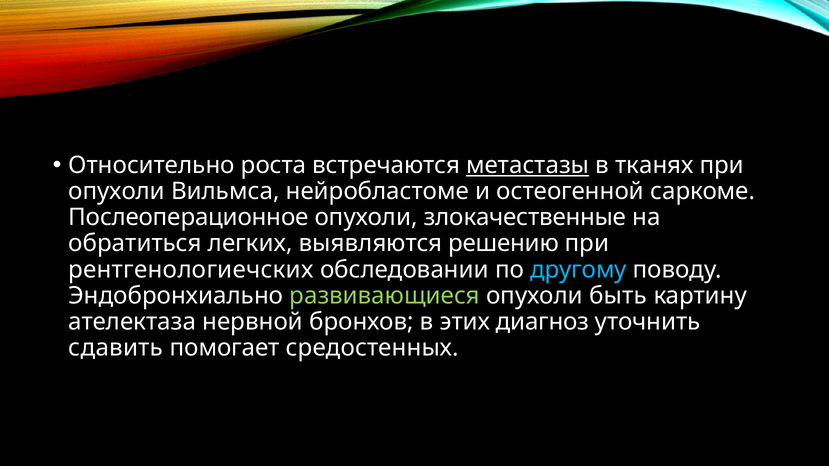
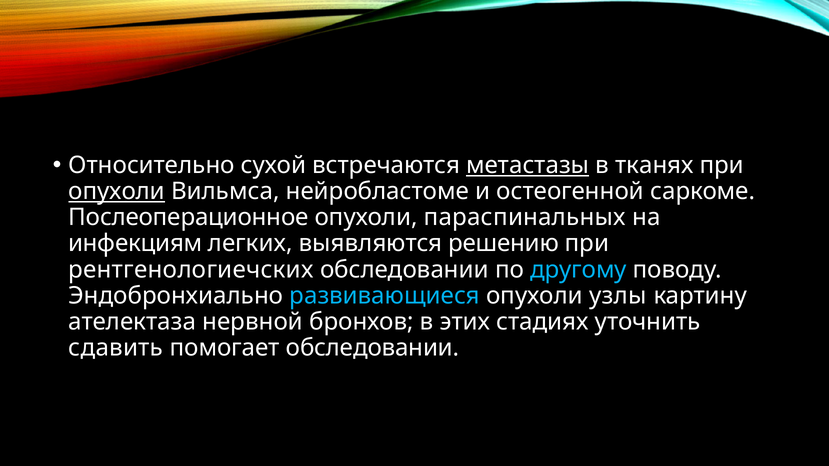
роста: роста -> сухой
опухоли at (117, 191) underline: none -> present
злокачественные: злокачественные -> параспинальных
обратиться: обратиться -> инфекциям
развивающиеся colour: light green -> light blue
быть: быть -> узлы
диагноз: диагноз -> стадиях
помогает средостенных: средостенных -> обследовании
